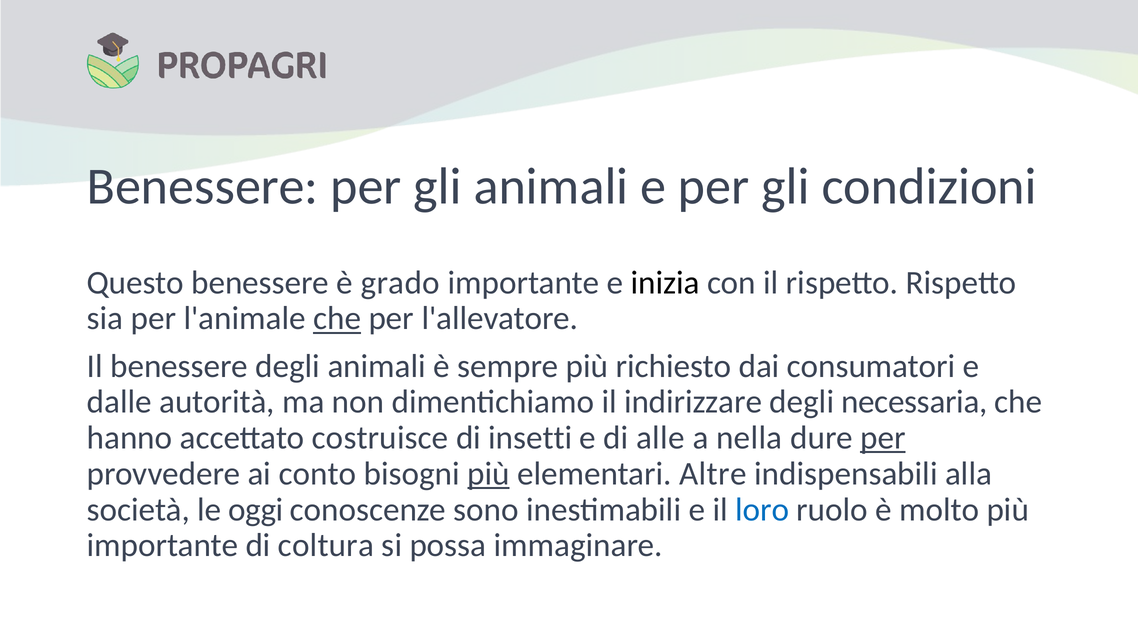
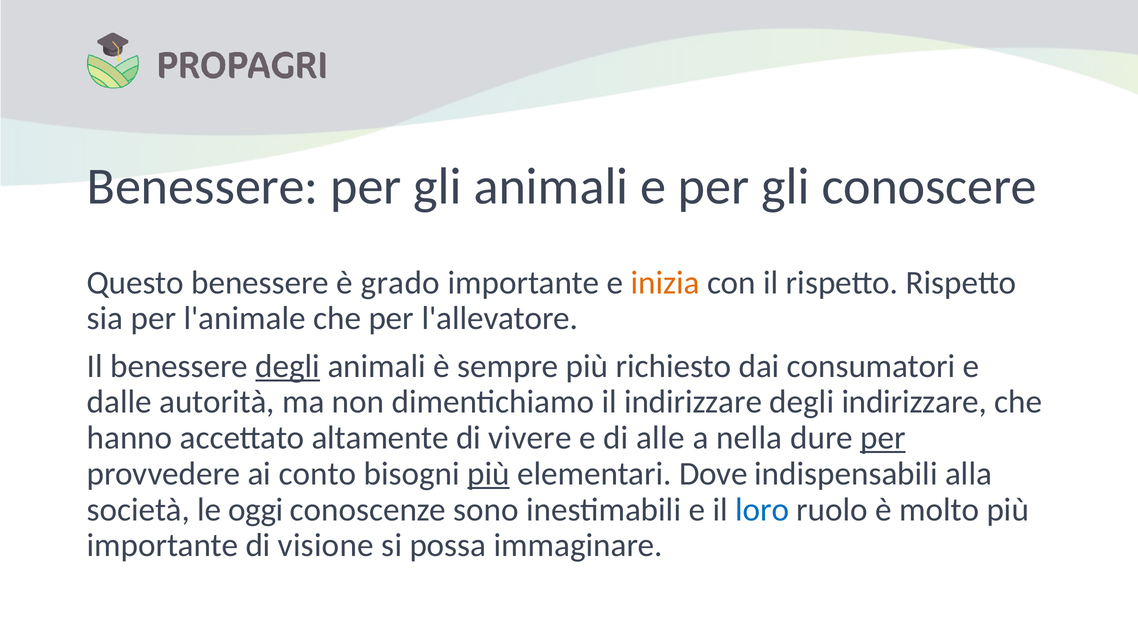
condizioni: condizioni -> conoscere
inizia colour: black -> orange
che at (337, 319) underline: present -> none
degli at (288, 366) underline: none -> present
degli necessaria: necessaria -> indirizzare
costruisce: costruisce -> altamente
insetti: insetti -> vivere
Altre: Altre -> Dove
coltura: coltura -> visione
